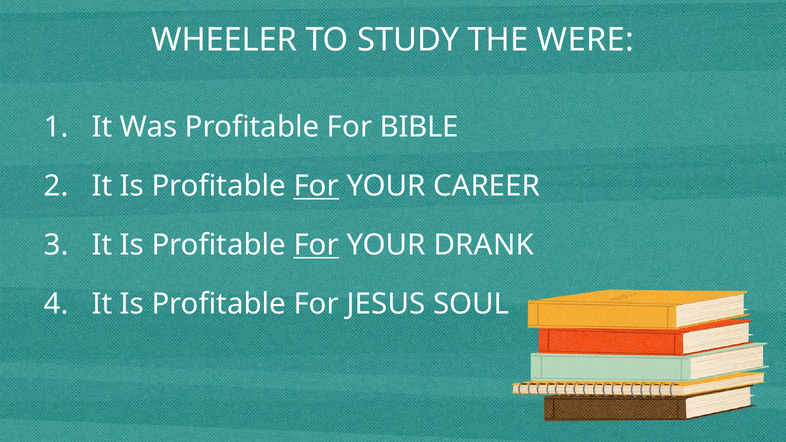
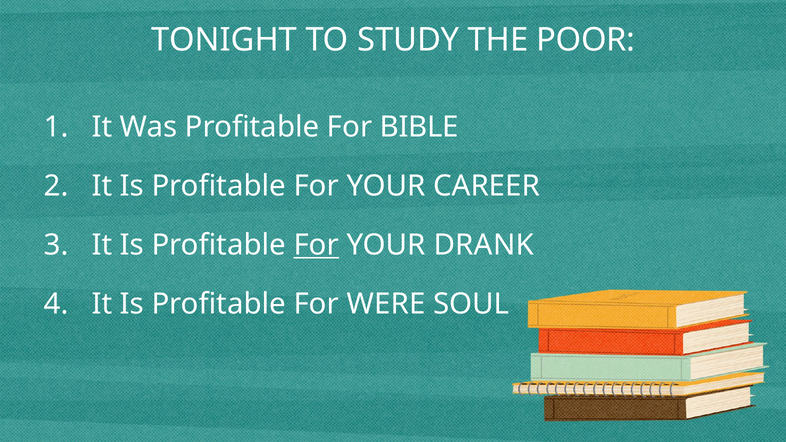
WHEELER: WHEELER -> TONIGHT
WERE: WERE -> POOR
For at (316, 186) underline: present -> none
JESUS: JESUS -> WERE
